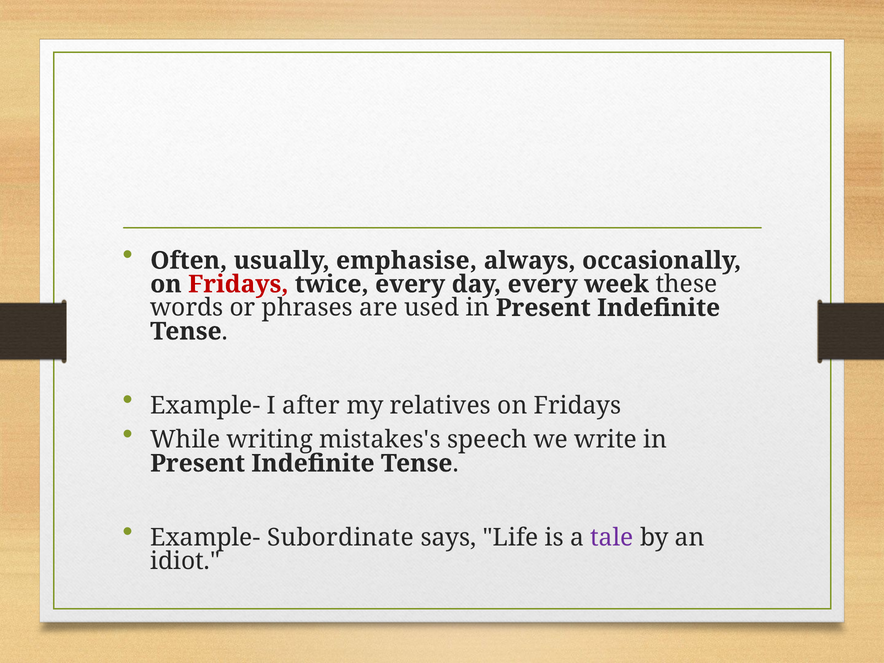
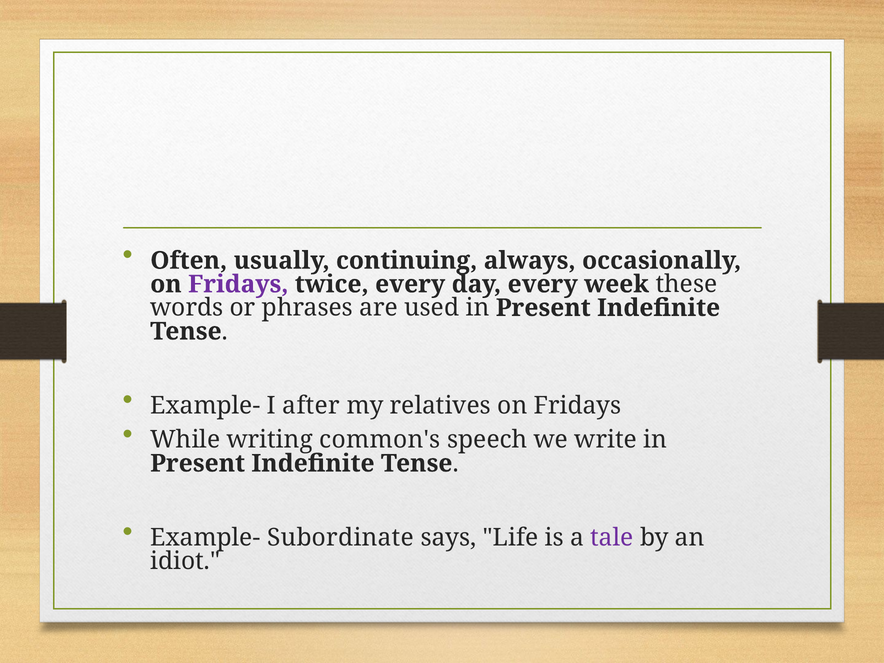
emphasise: emphasise -> continuing
Fridays at (238, 284) colour: red -> purple
mistakes's: mistakes's -> common's
